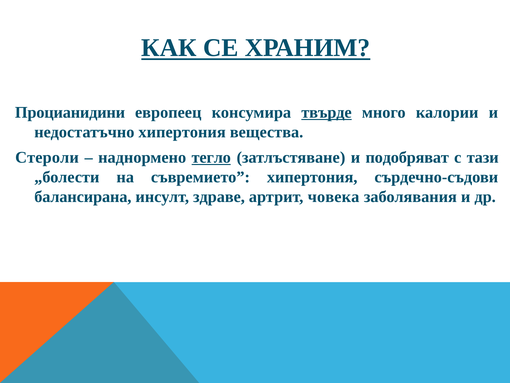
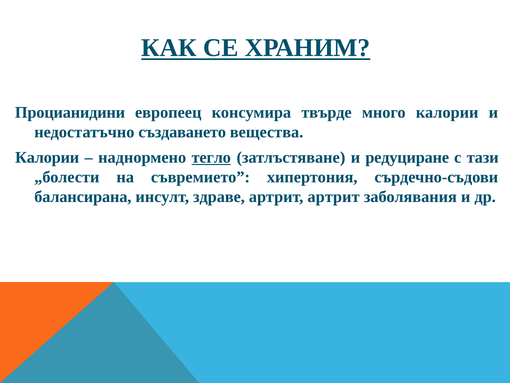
твърде underline: present -> none
недостатъчно хипертония: хипертония -> създаването
Стероли at (47, 157): Стероли -> Калории
подобряват: подобряват -> редуциране
артрит човека: човека -> артрит
